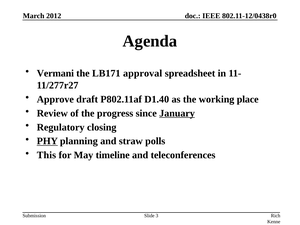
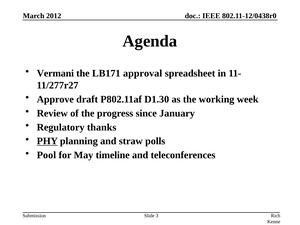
D1.40: D1.40 -> D1.30
place: place -> week
January underline: present -> none
closing: closing -> thanks
This: This -> Pool
